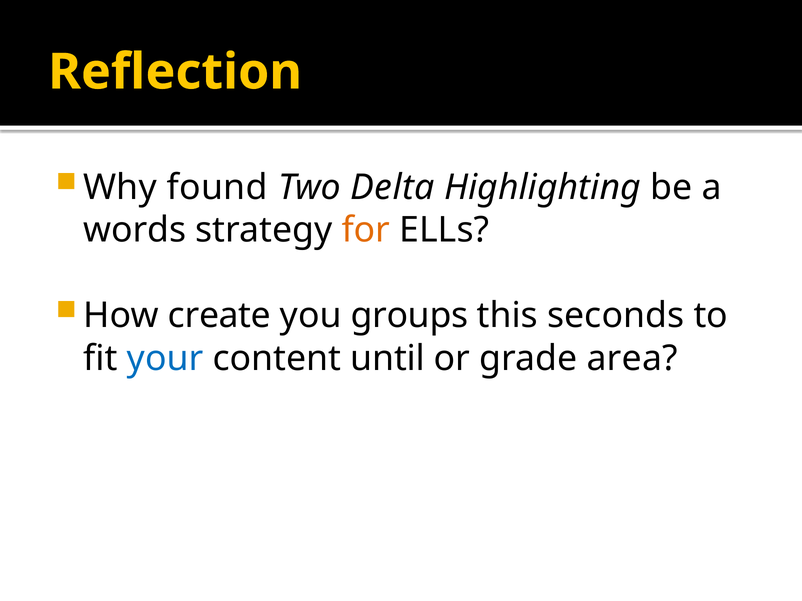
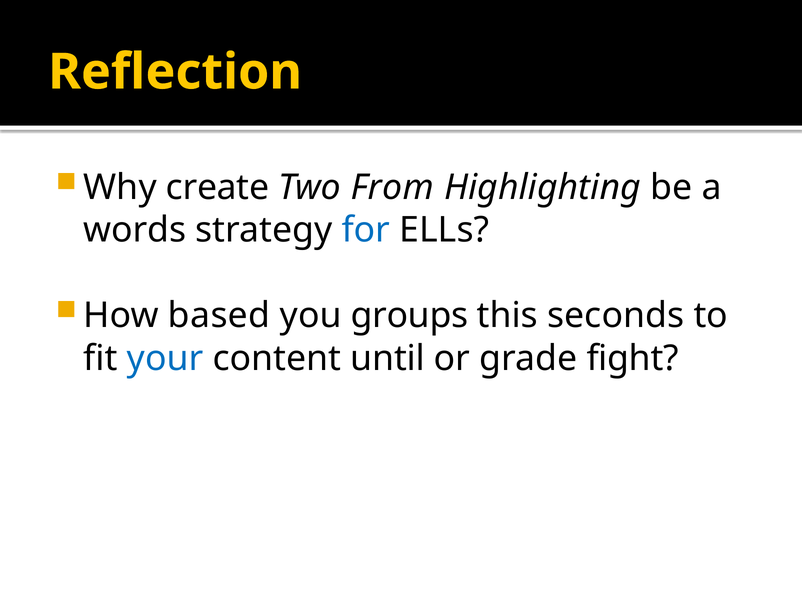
found: found -> create
Delta: Delta -> From
for colour: orange -> blue
create: create -> based
area: area -> fight
